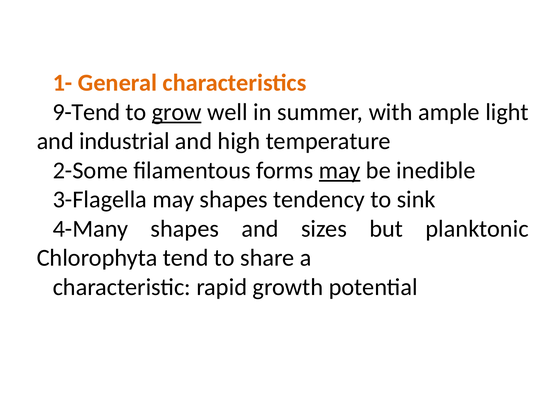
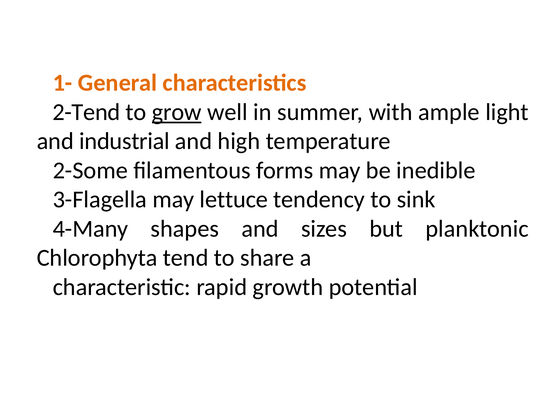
9-Tend: 9-Tend -> 2-Tend
may at (340, 171) underline: present -> none
may shapes: shapes -> lettuce
